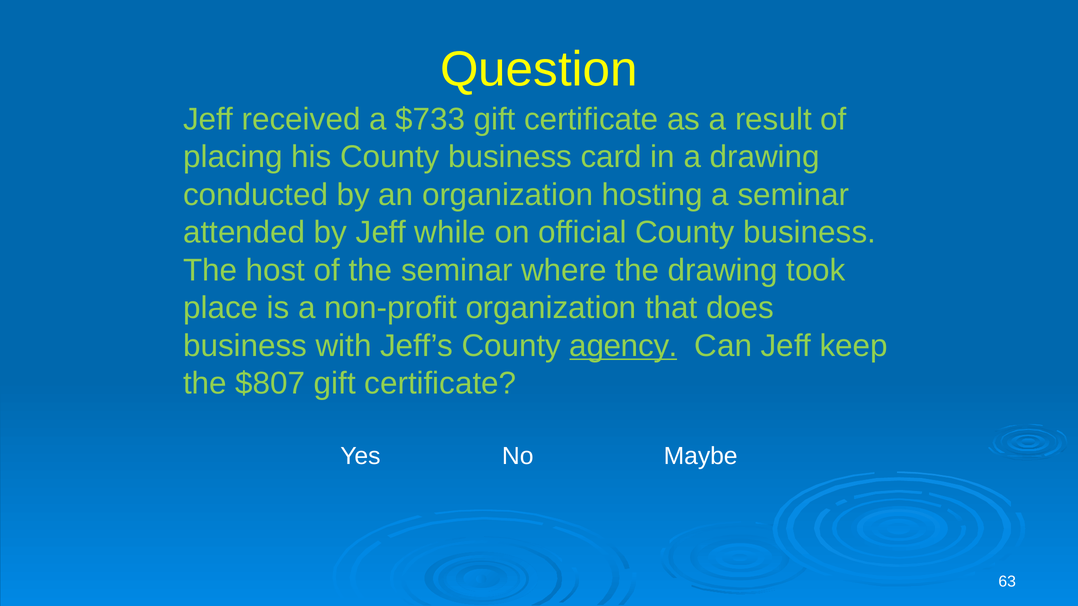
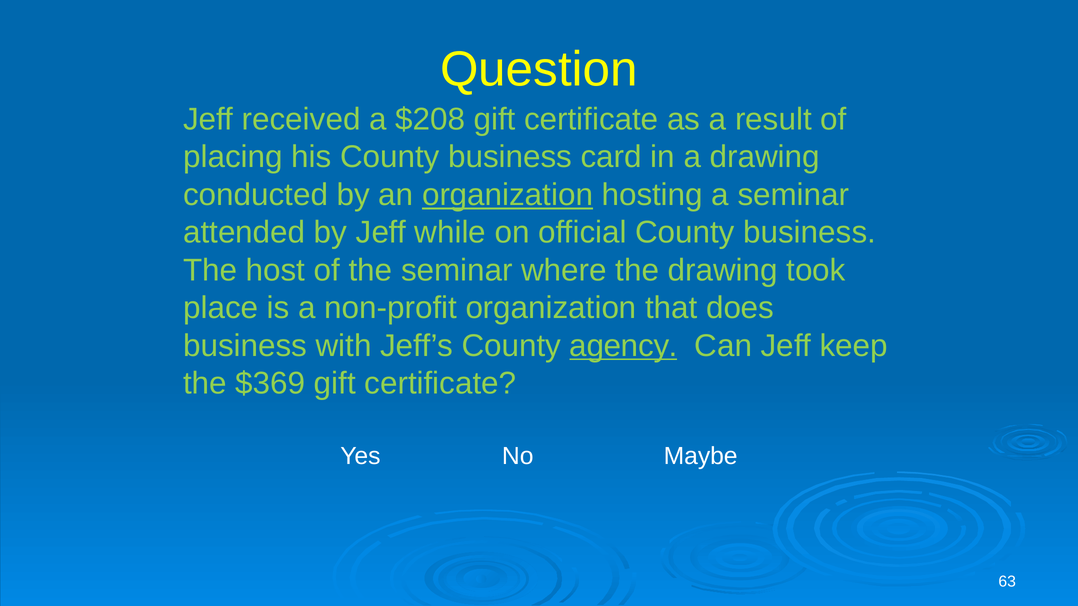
$733: $733 -> $208
organization at (508, 195) underline: none -> present
$807: $807 -> $369
